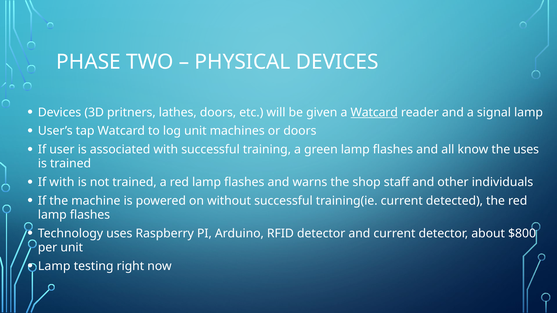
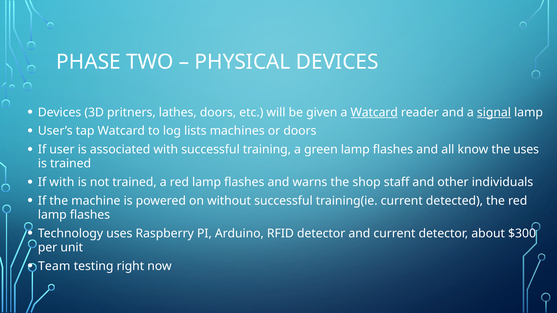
signal underline: none -> present
log unit: unit -> lists
$800: $800 -> $300
Lamp at (54, 267): Lamp -> Team
